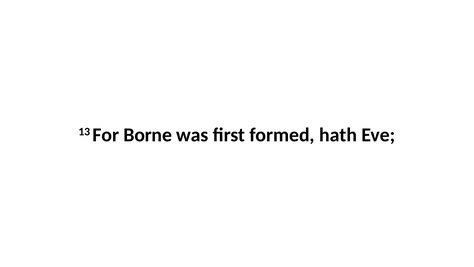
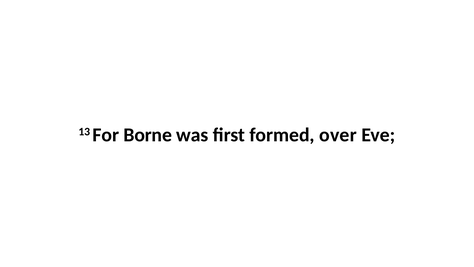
hath: hath -> over
